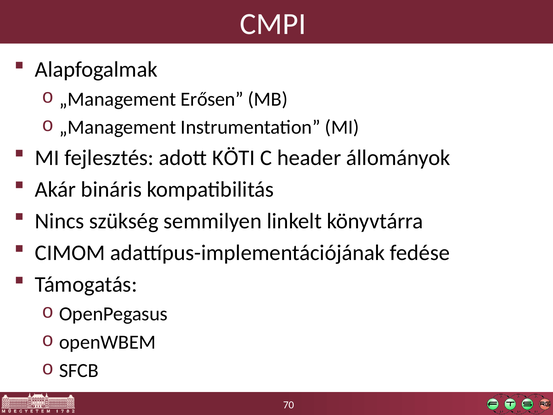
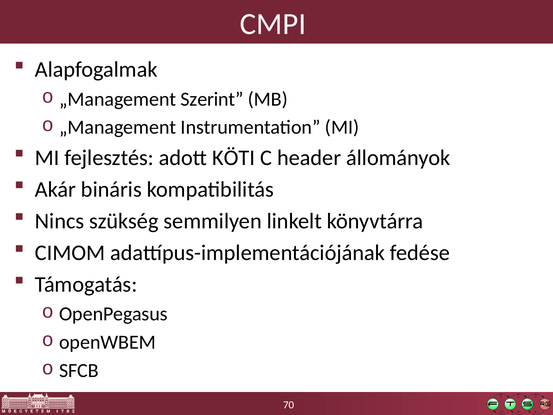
Erősen: Erősen -> Szerint
